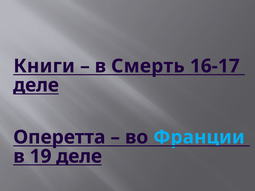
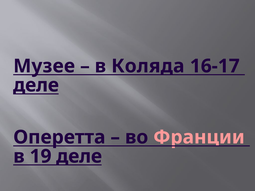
Книги: Книги -> Музее
Смерть: Смерть -> Коляда
Франции colour: light blue -> pink
